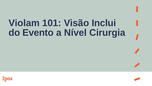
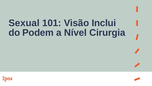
Violam: Violam -> Sexual
Evento: Evento -> Podem
